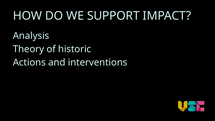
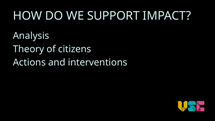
historic: historic -> citizens
